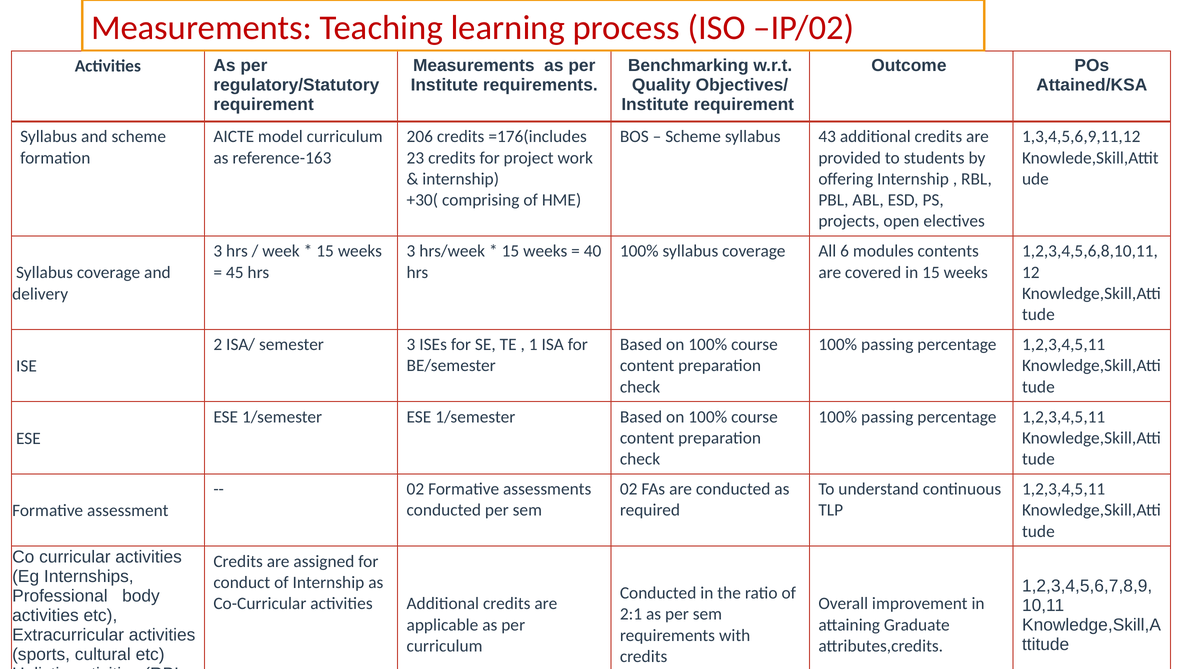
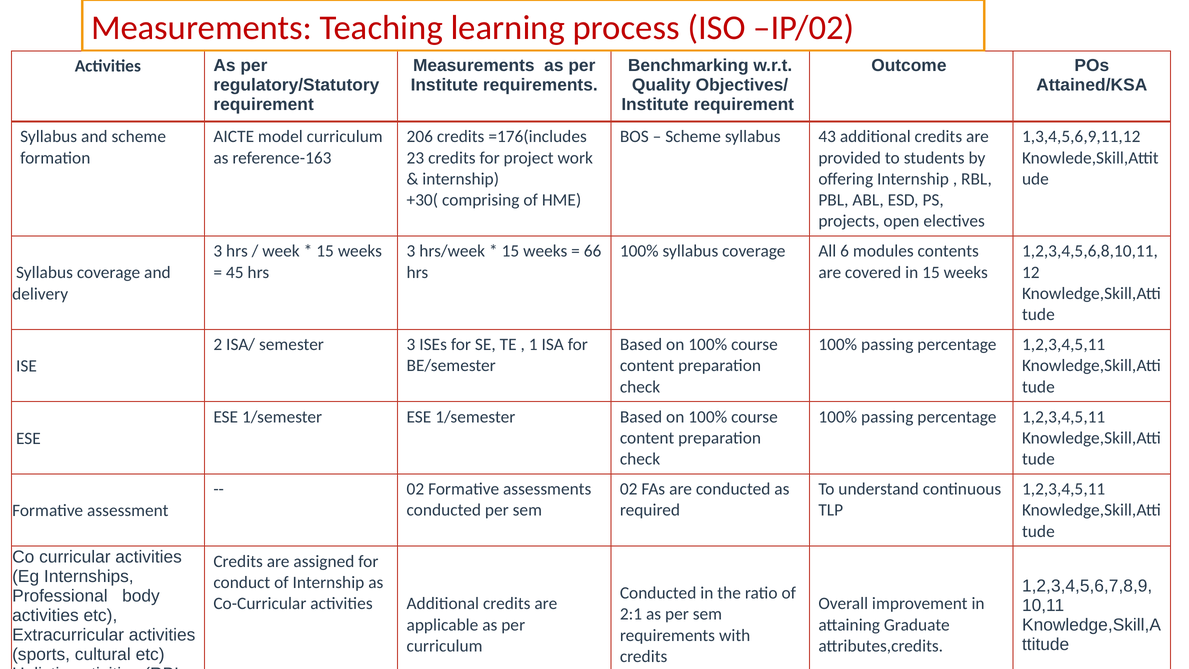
40: 40 -> 66
